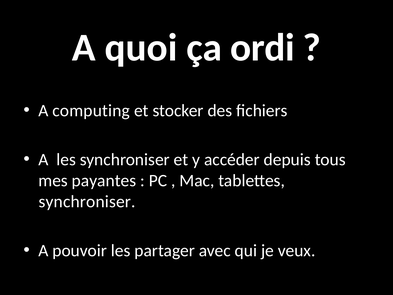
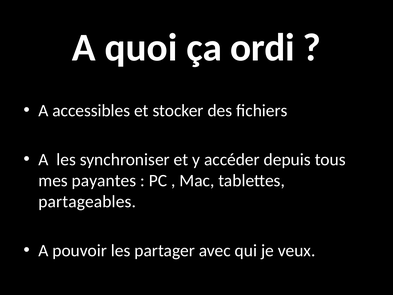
computing: computing -> accessibles
synchroniser at (87, 201): synchroniser -> partageables
